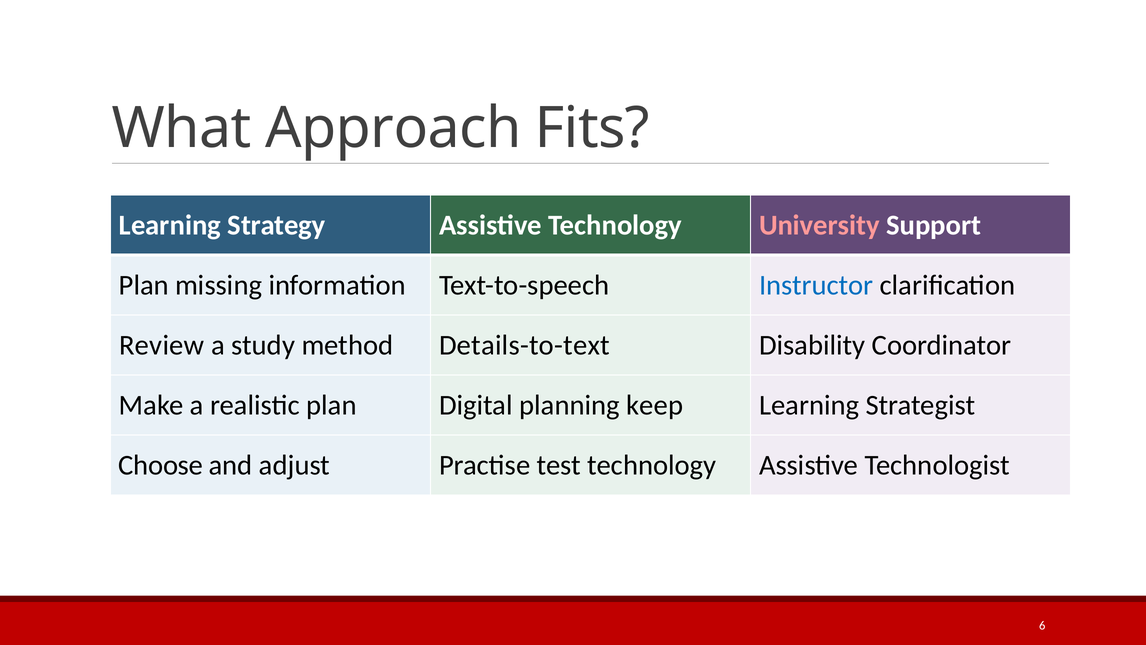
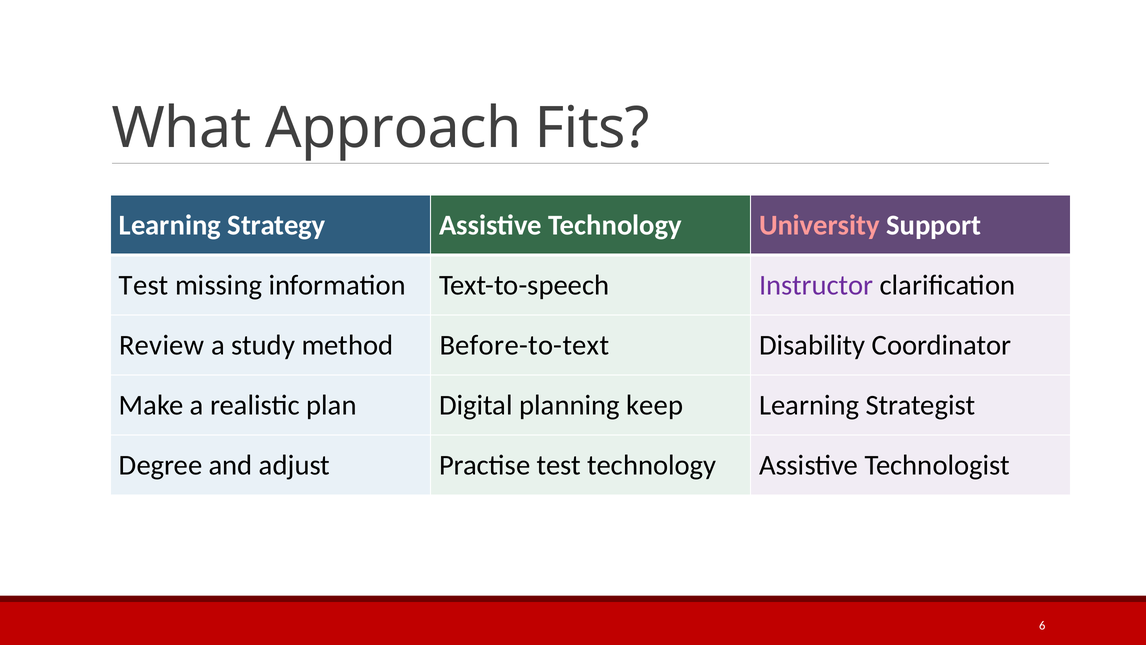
Plan at (144, 285): Plan -> Test
Instructor colour: blue -> purple
Details-to-text: Details-to-text -> Before-to-text
Choose: Choose -> Degree
